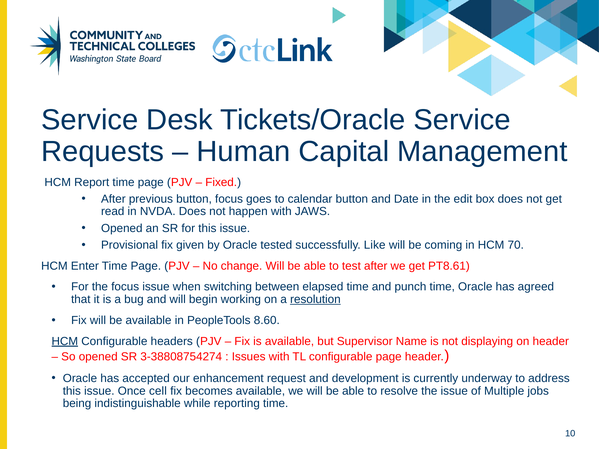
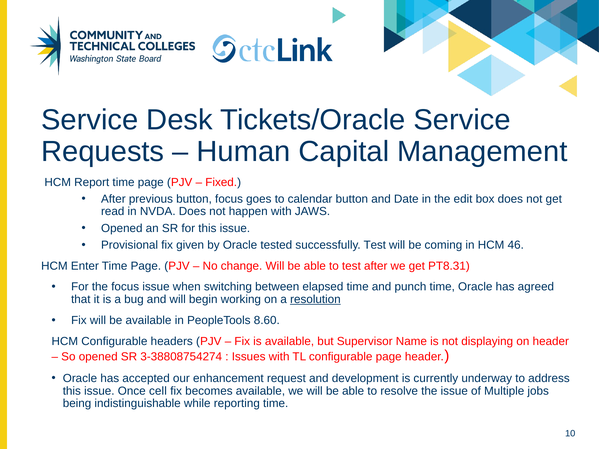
successfully Like: Like -> Test
70: 70 -> 46
PT8.61: PT8.61 -> PT8.31
HCM at (65, 341) underline: present -> none
